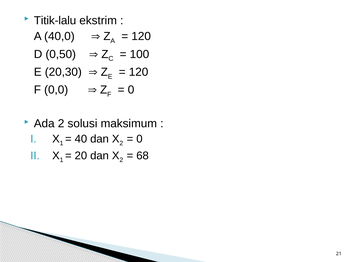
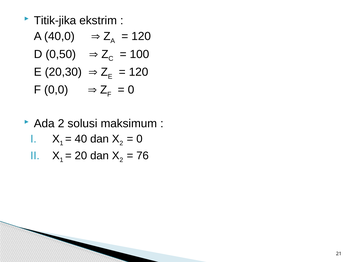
Titik-lalu: Titik-lalu -> Titik-jika
68: 68 -> 76
